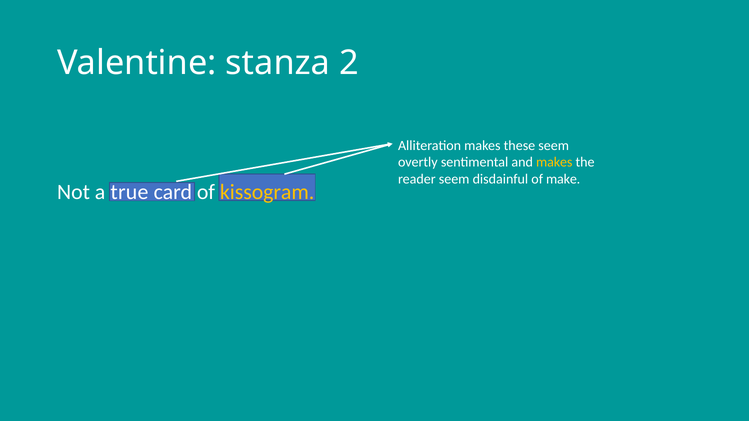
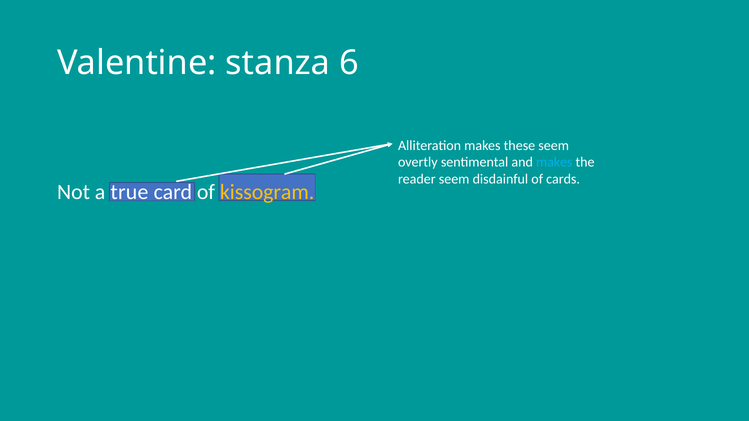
2: 2 -> 6
makes at (554, 162) colour: yellow -> light blue
make: make -> cards
